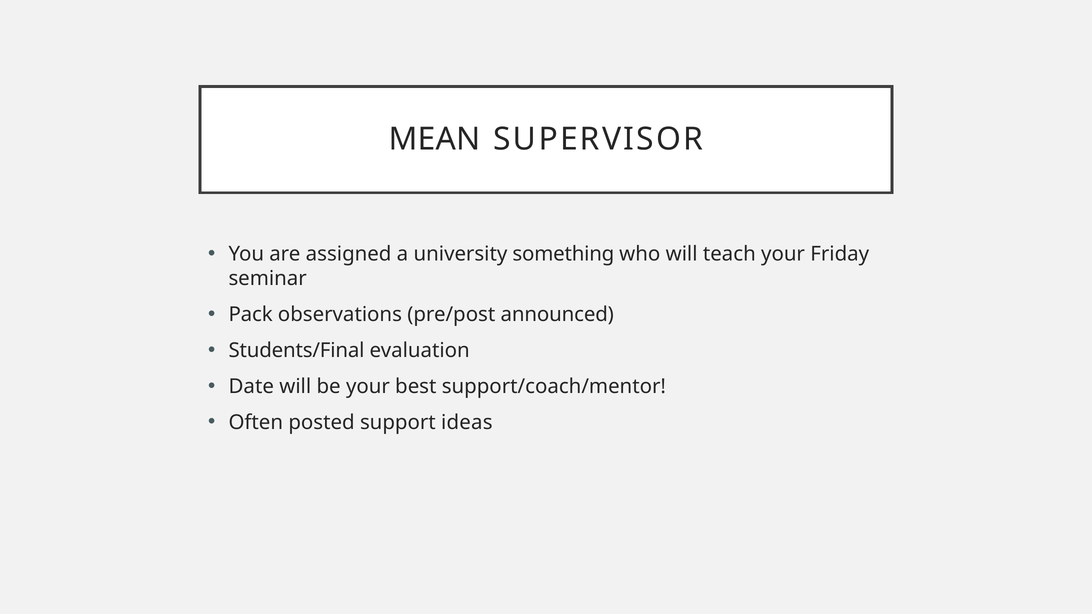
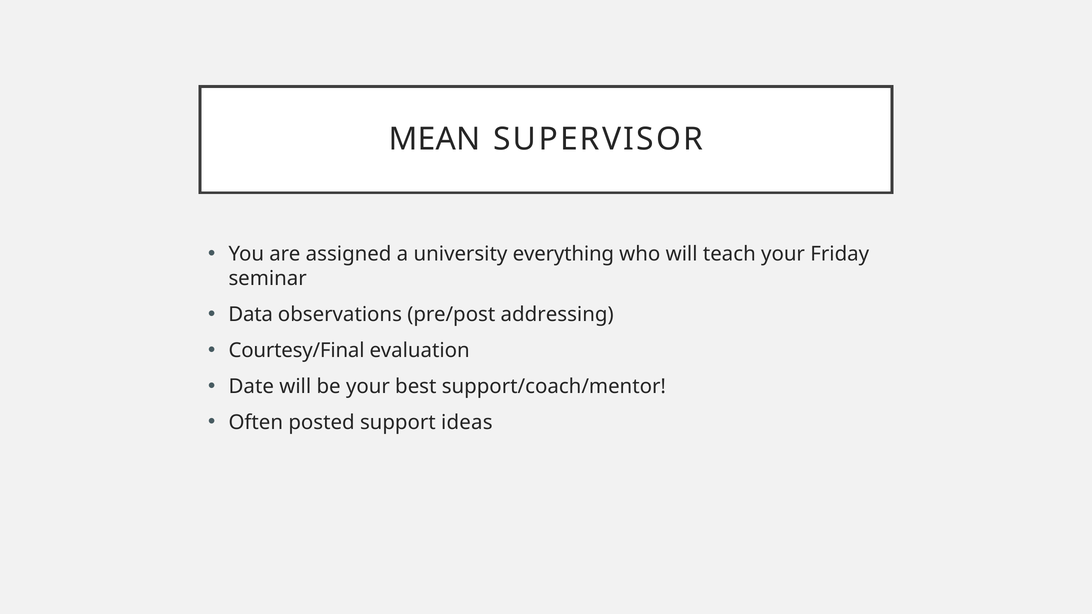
something: something -> everything
Pack: Pack -> Data
announced: announced -> addressing
Students/Final: Students/Final -> Courtesy/Final
